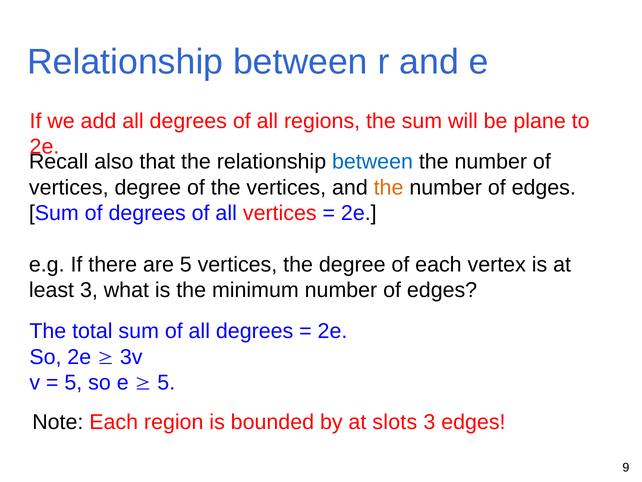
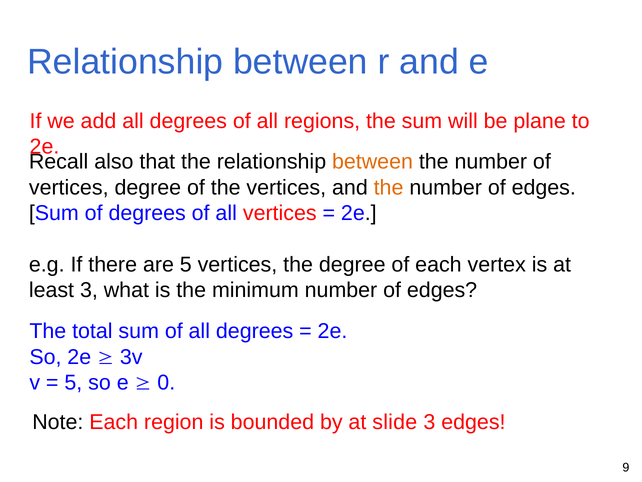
between at (372, 162) colour: blue -> orange
5 at (166, 382): 5 -> 0
slots: slots -> slide
